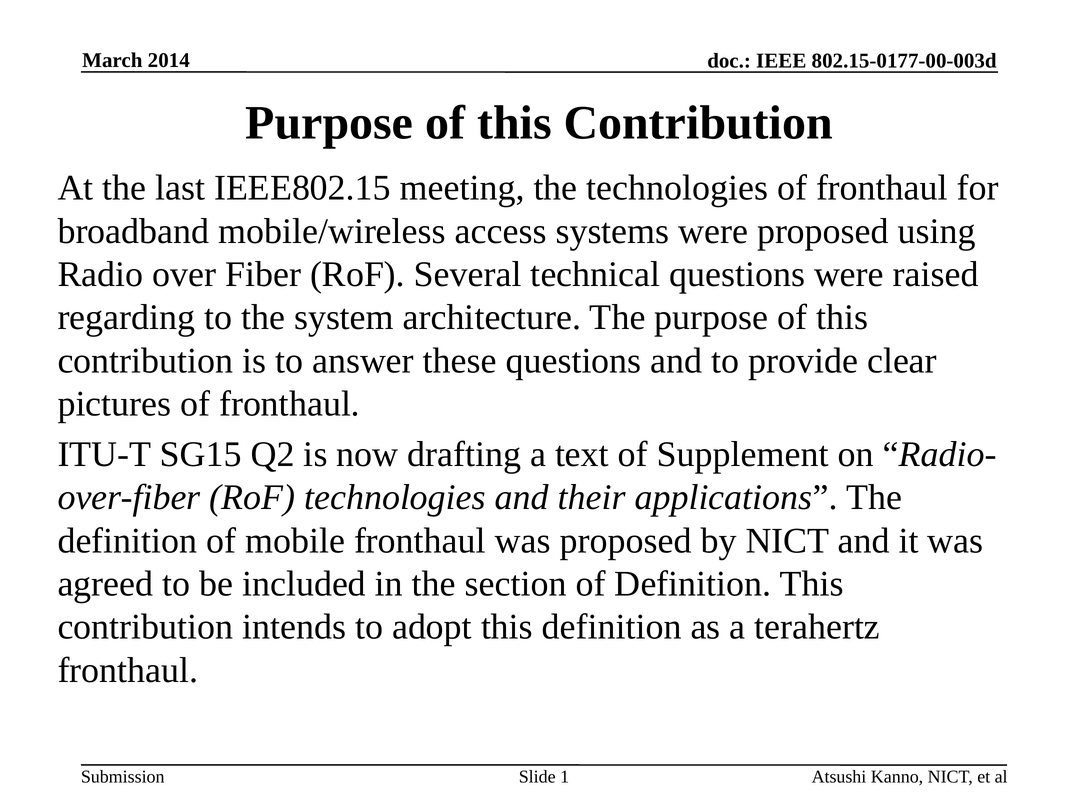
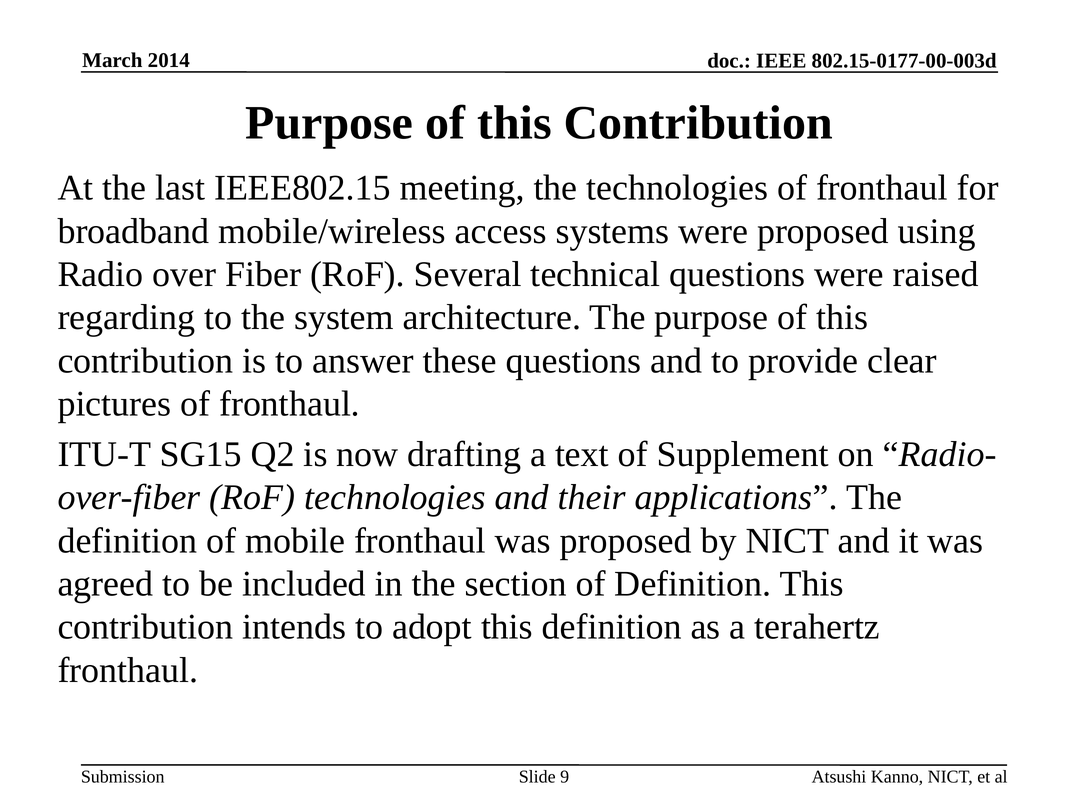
1: 1 -> 9
